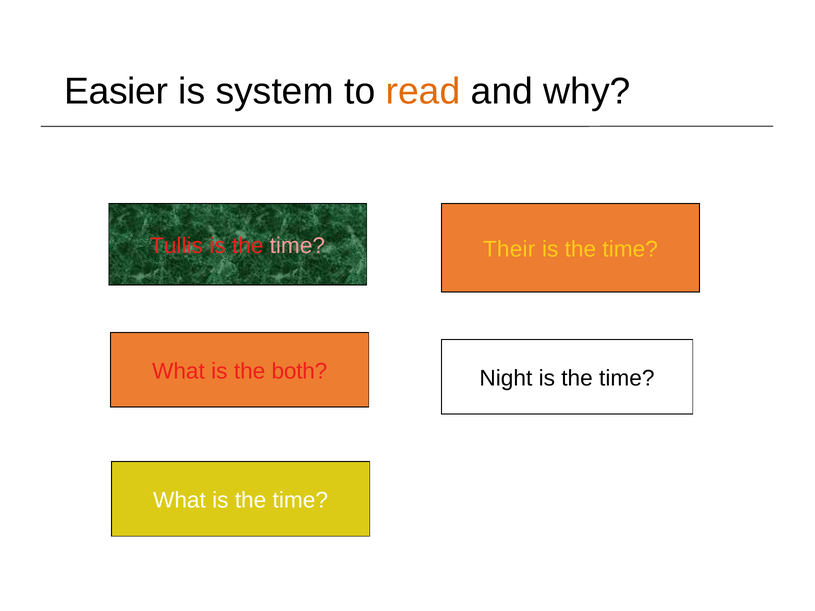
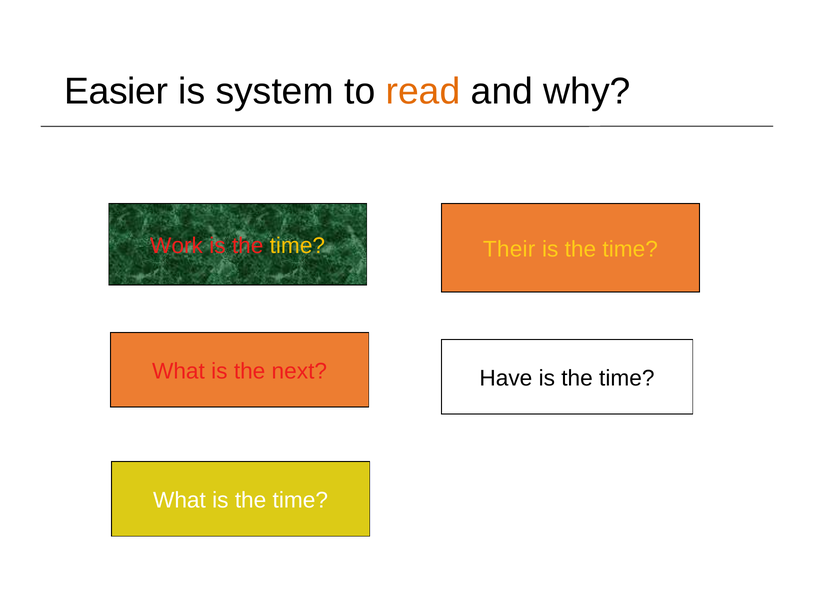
Tullis: Tullis -> Work
time at (297, 246) colour: pink -> yellow
both: both -> next
Night: Night -> Have
